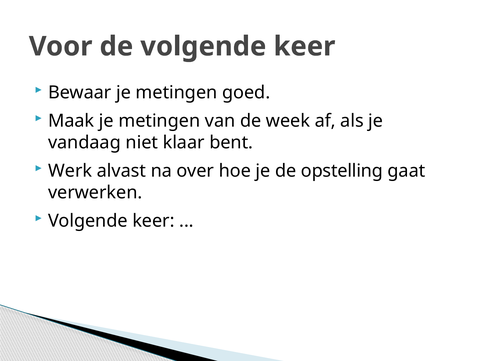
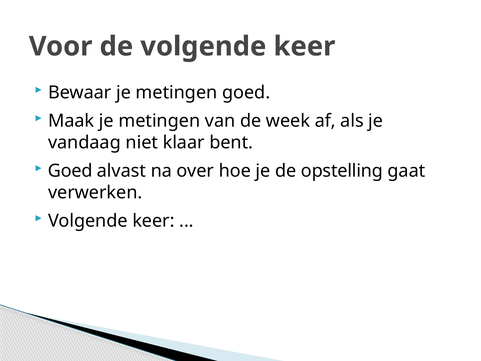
Werk at (70, 171): Werk -> Goed
